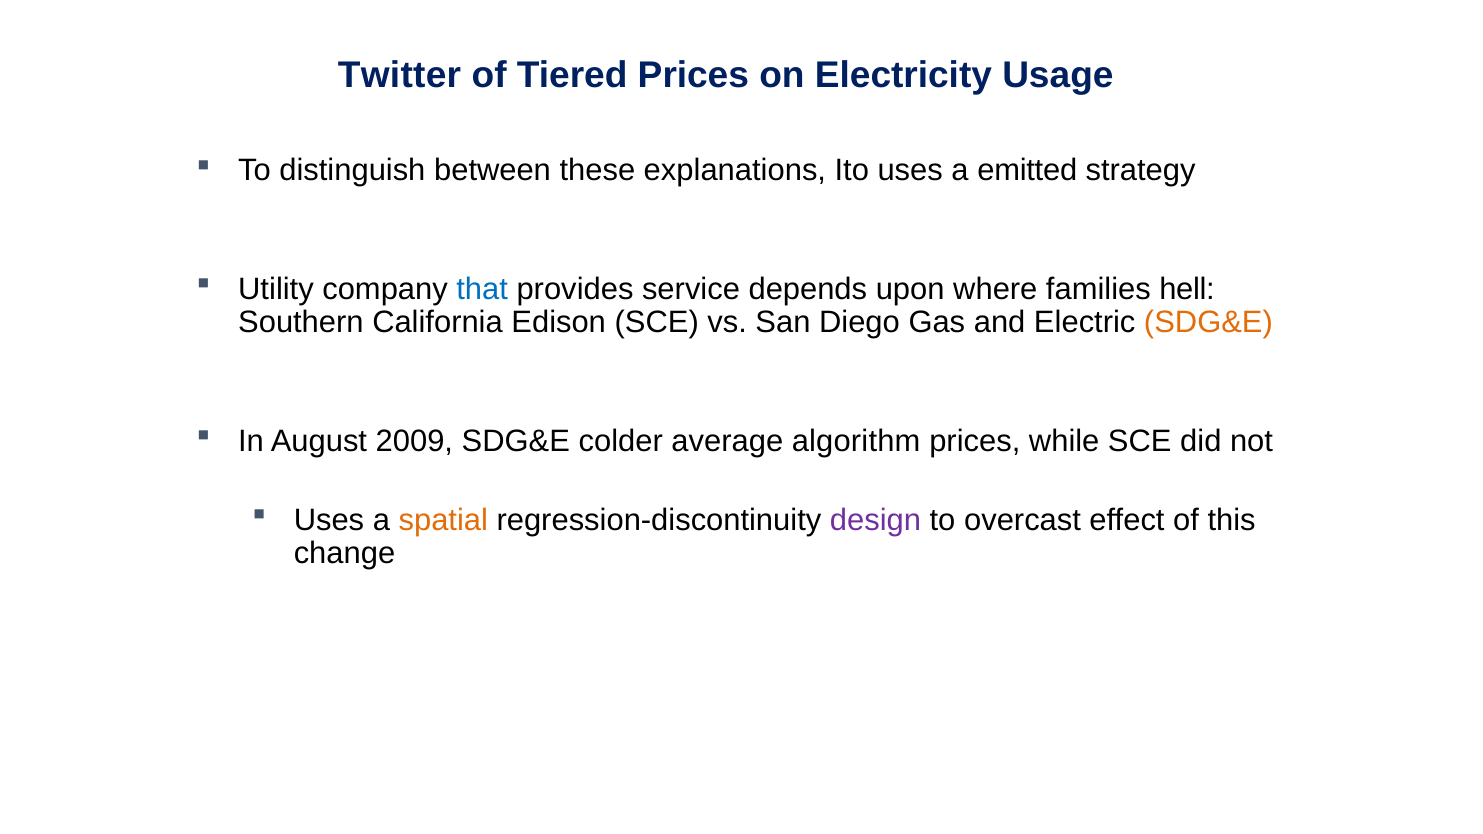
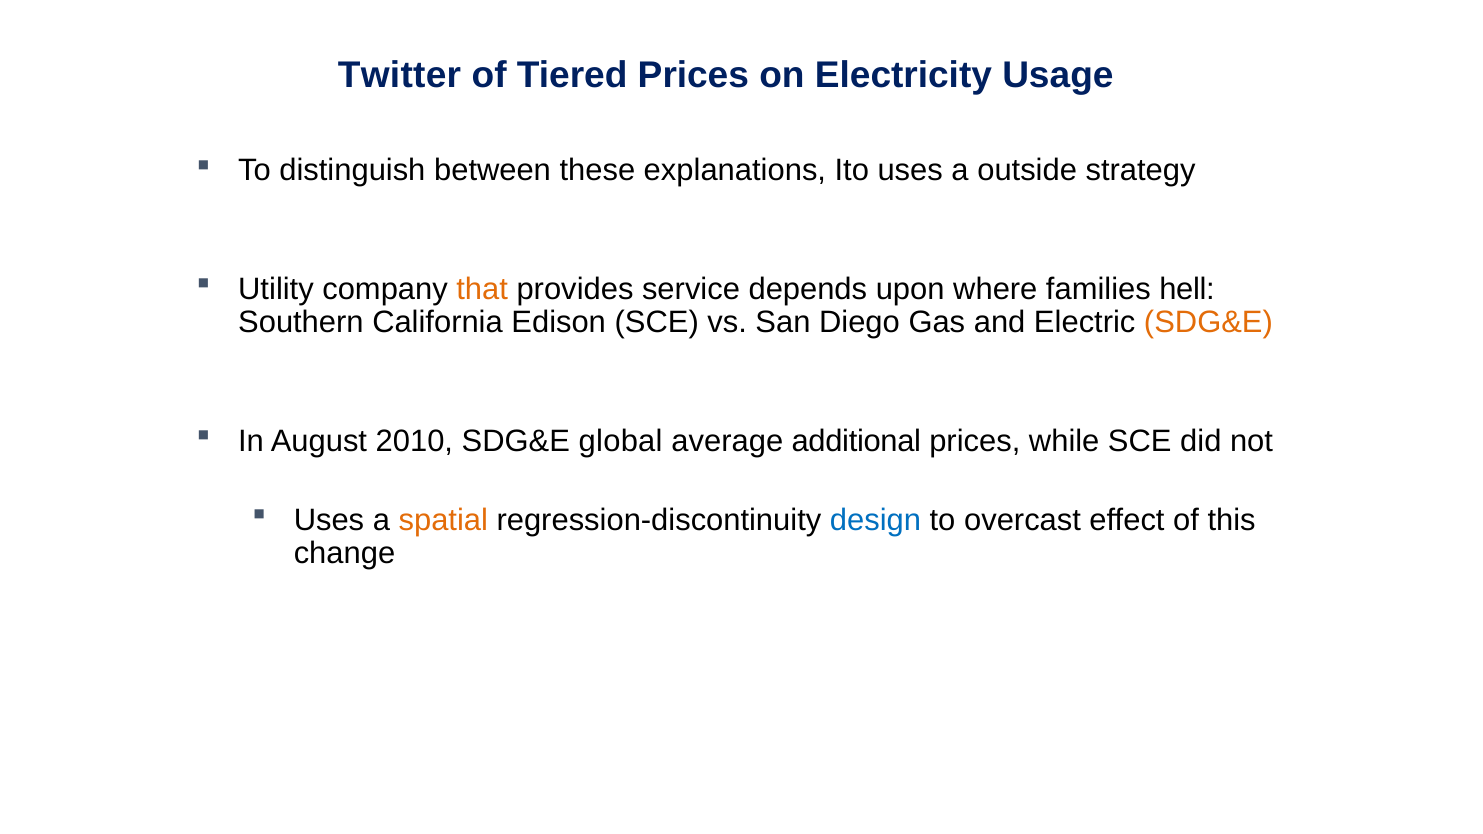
emitted: emitted -> outside
that colour: blue -> orange
2009: 2009 -> 2010
colder: colder -> global
algorithm: algorithm -> additional
design colour: purple -> blue
